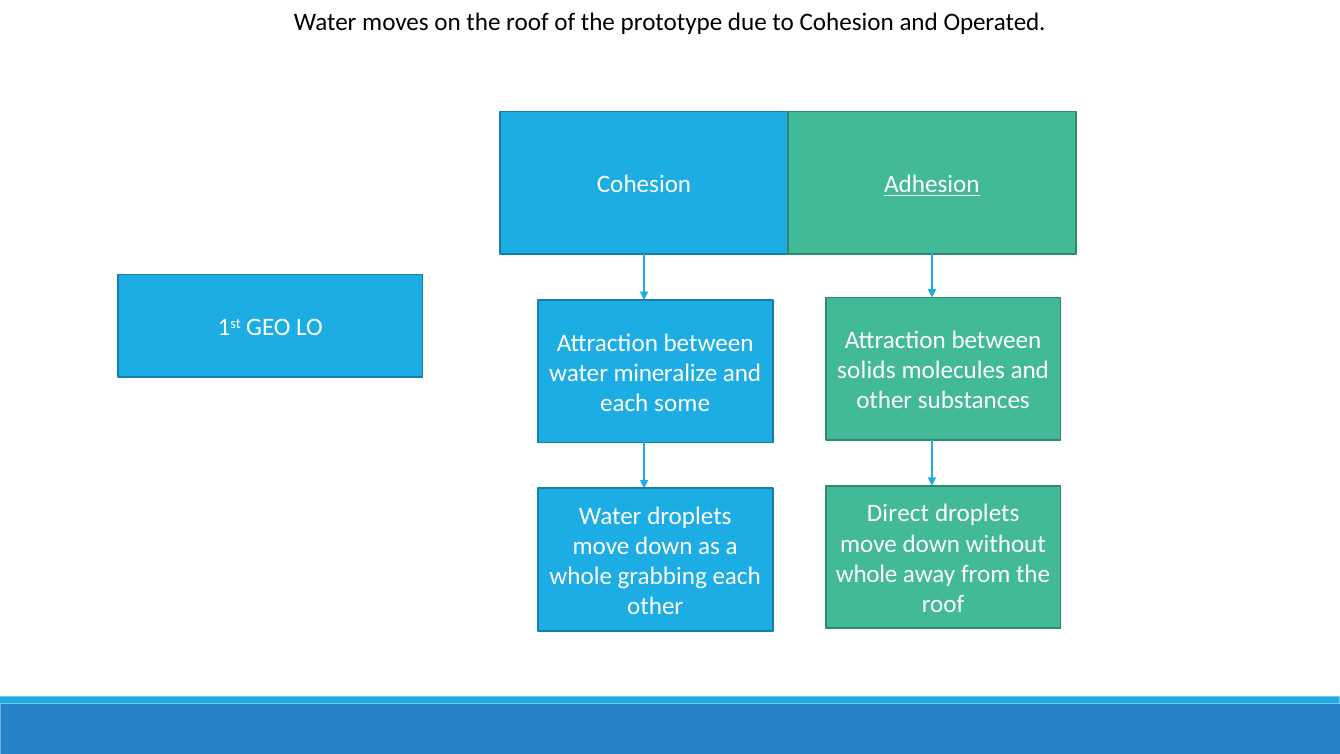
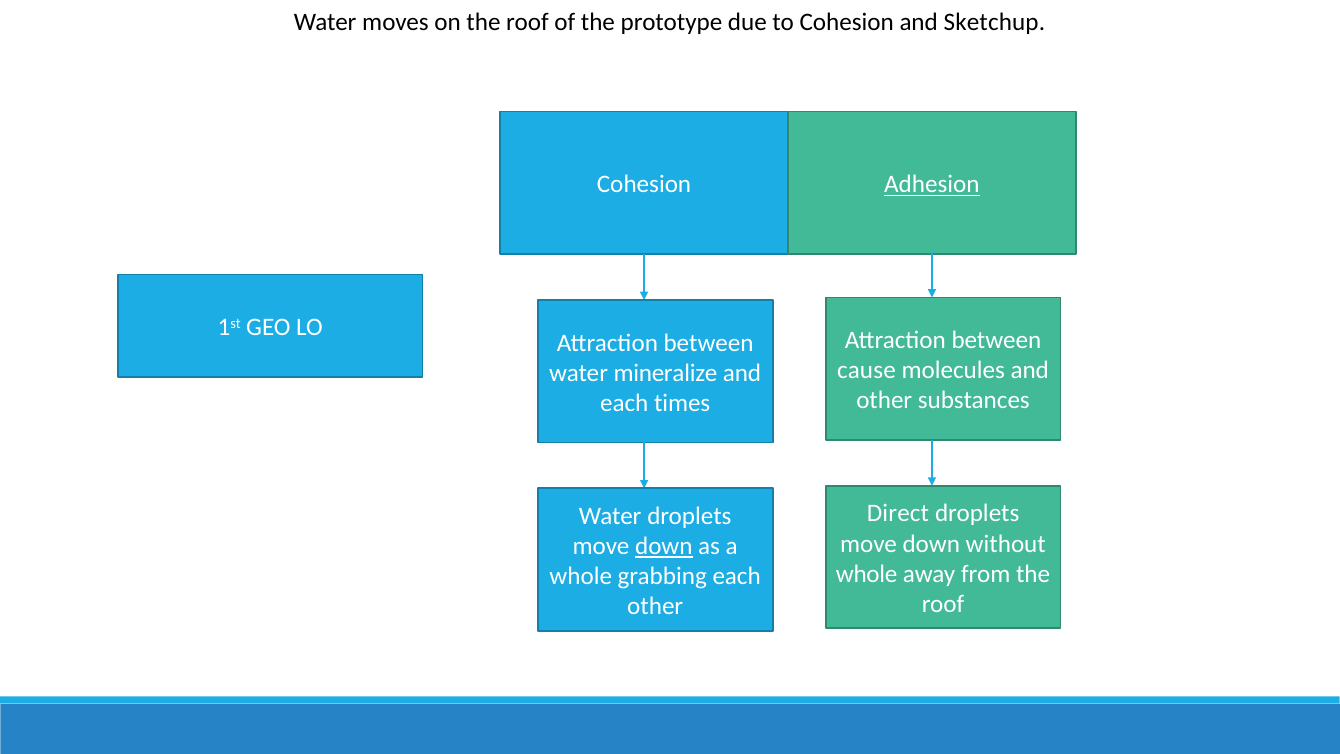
Operated: Operated -> Sketchup
solids: solids -> cause
some: some -> times
down at (664, 546) underline: none -> present
